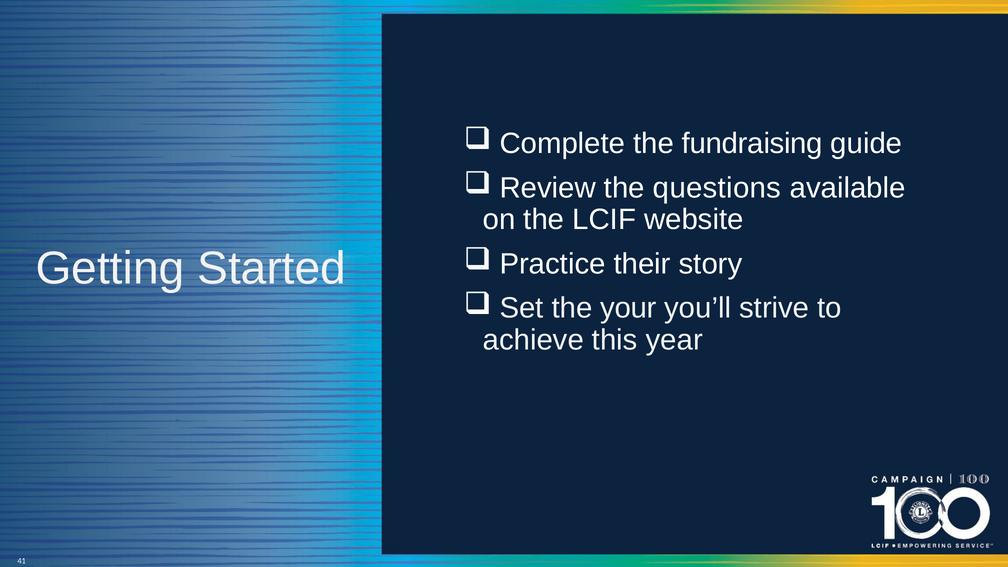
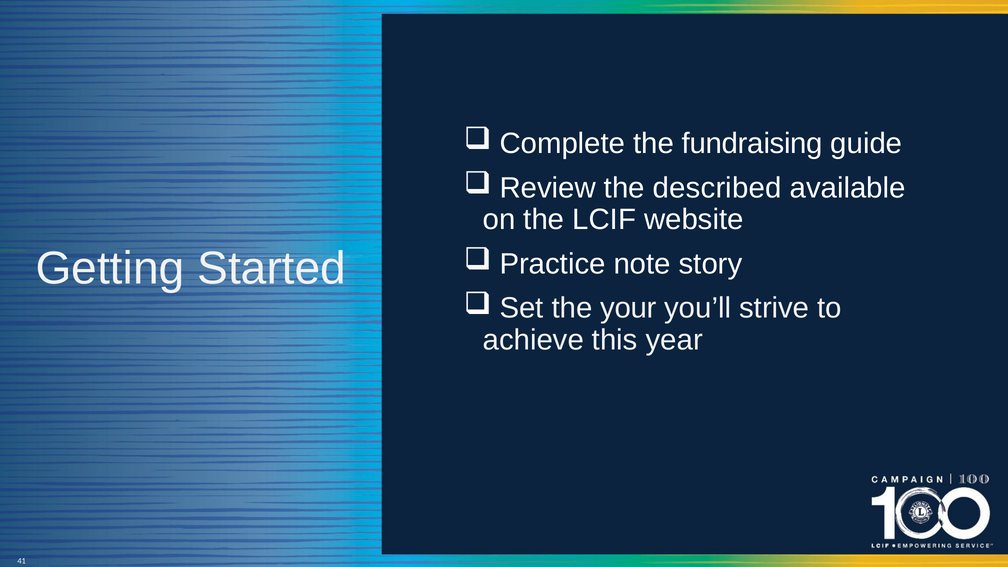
questions: questions -> described
their: their -> note
